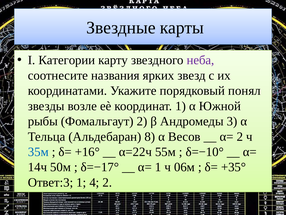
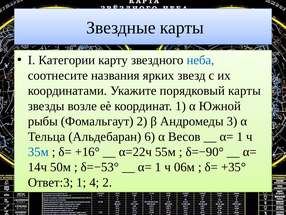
неба colour: purple -> blue
порядковый понял: понял -> карты
8: 8 -> 6
2 at (240, 136): 2 -> 1
δ=−10°: δ=−10° -> δ=−90°
δ=−17°: δ=−17° -> δ=−53°
